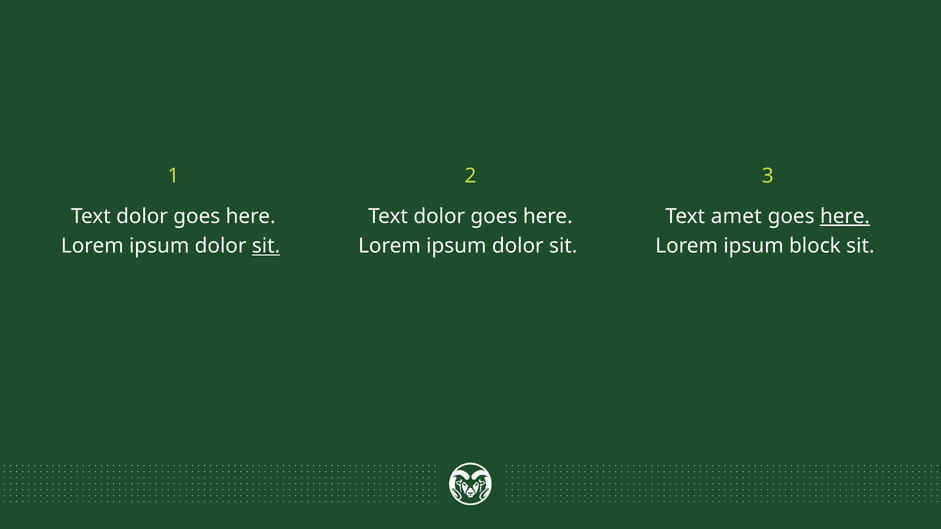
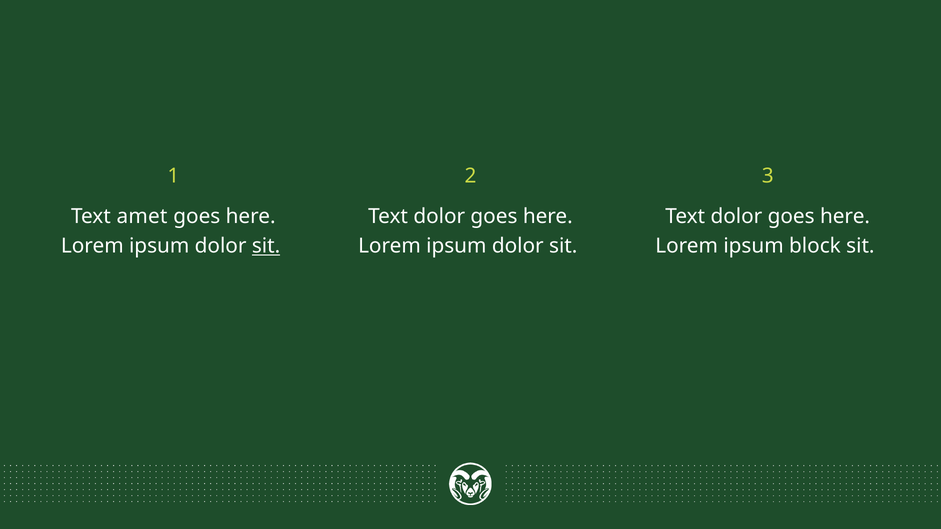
dolor at (142, 216): dolor -> amet
amet at (736, 216): amet -> dolor
here at (845, 216) underline: present -> none
